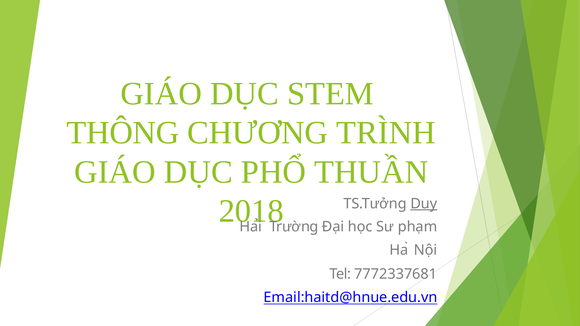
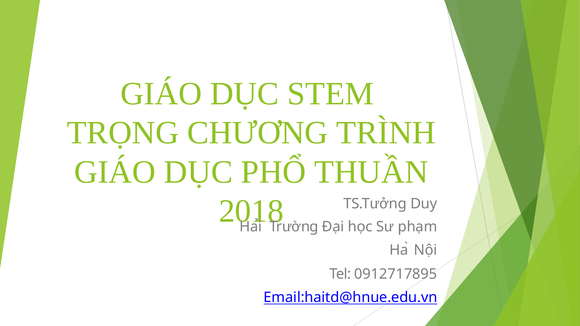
THÔNG: THÔNG -> TRỌNG
Duy underline: present -> none
7772337681: 7772337681 -> 0912717895
